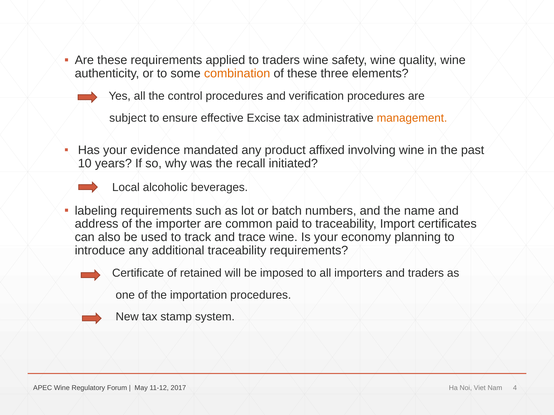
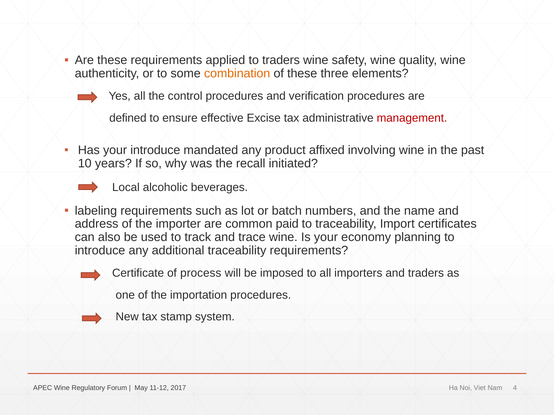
subject: subject -> defined
management colour: orange -> red
your evidence: evidence -> introduce
retained: retained -> process
